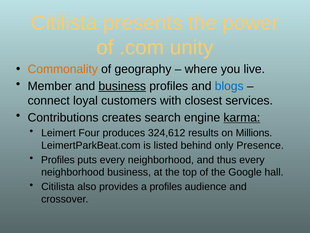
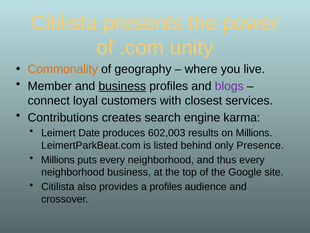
blogs colour: blue -> purple
karma underline: present -> none
Four: Four -> Date
324,612: 324,612 -> 602,003
Profiles at (58, 160): Profiles -> Millions
hall: hall -> site
